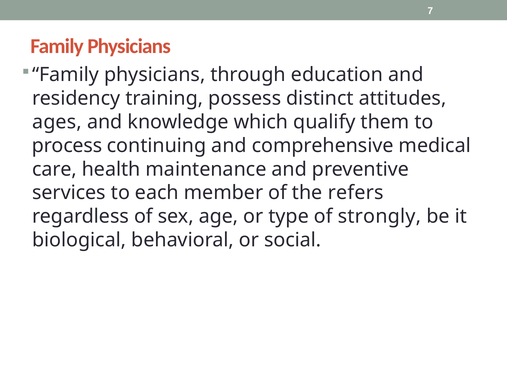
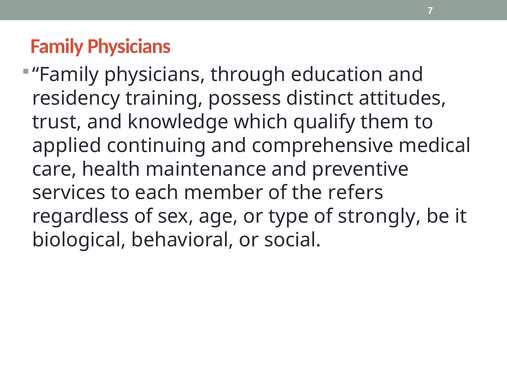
ages: ages -> trust
process: process -> applied
